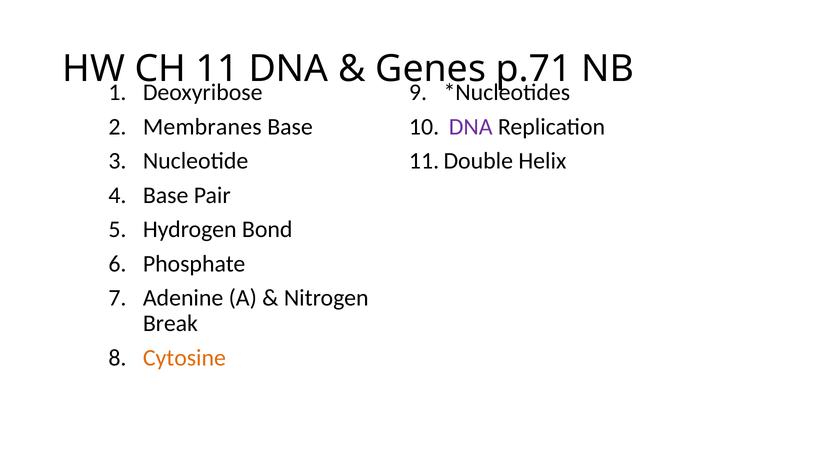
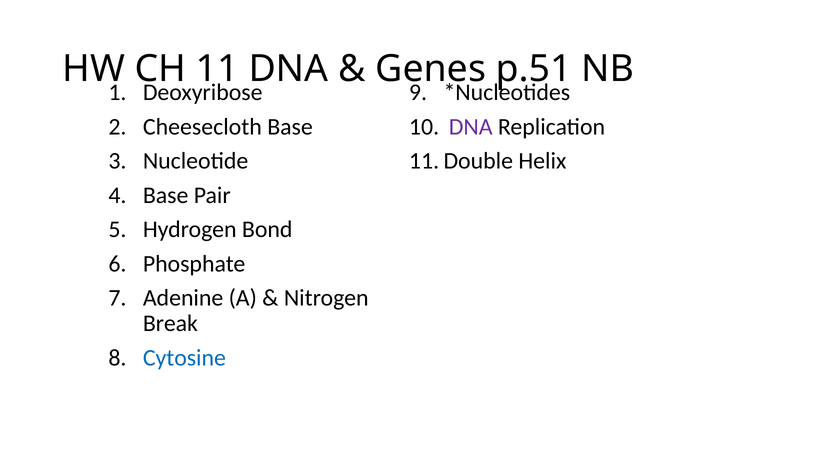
p.71: p.71 -> p.51
Membranes: Membranes -> Cheesecloth
Cytosine colour: orange -> blue
